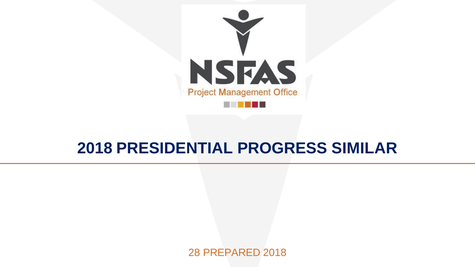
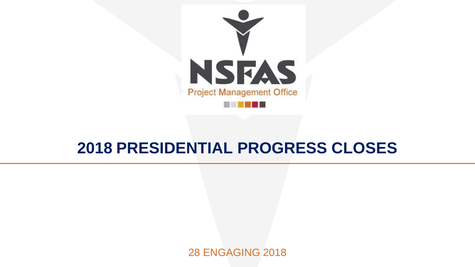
SIMILAR: SIMILAR -> CLOSES
PREPARED: PREPARED -> ENGAGING
